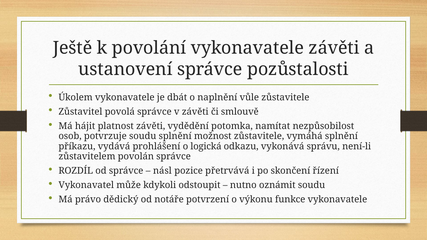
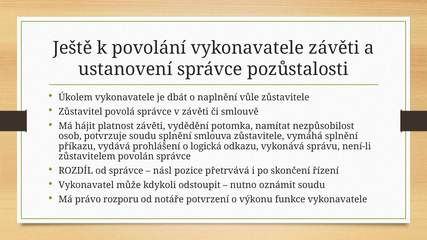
možnost: možnost -> smlouva
dědický: dědický -> rozporu
